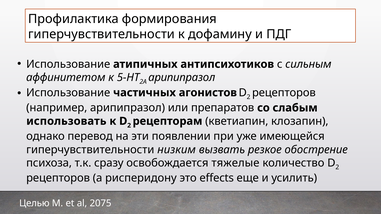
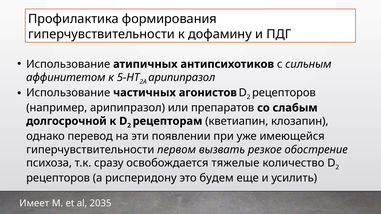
использовать: использовать -> долгосрочной
низким: низким -> первом
effects: effects -> будем
Целью: Целью -> Имеет
2075: 2075 -> 2035
